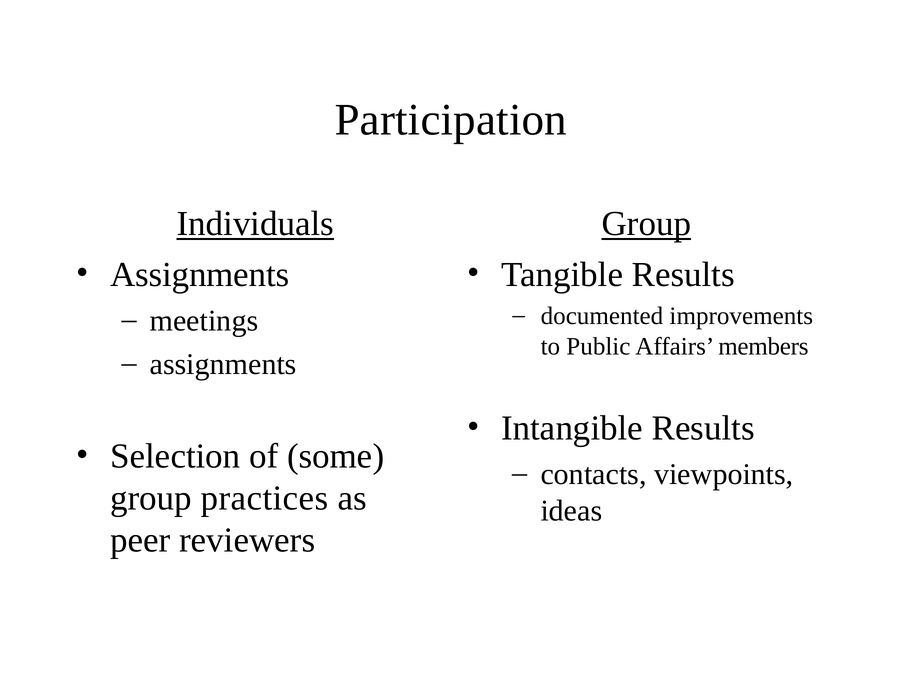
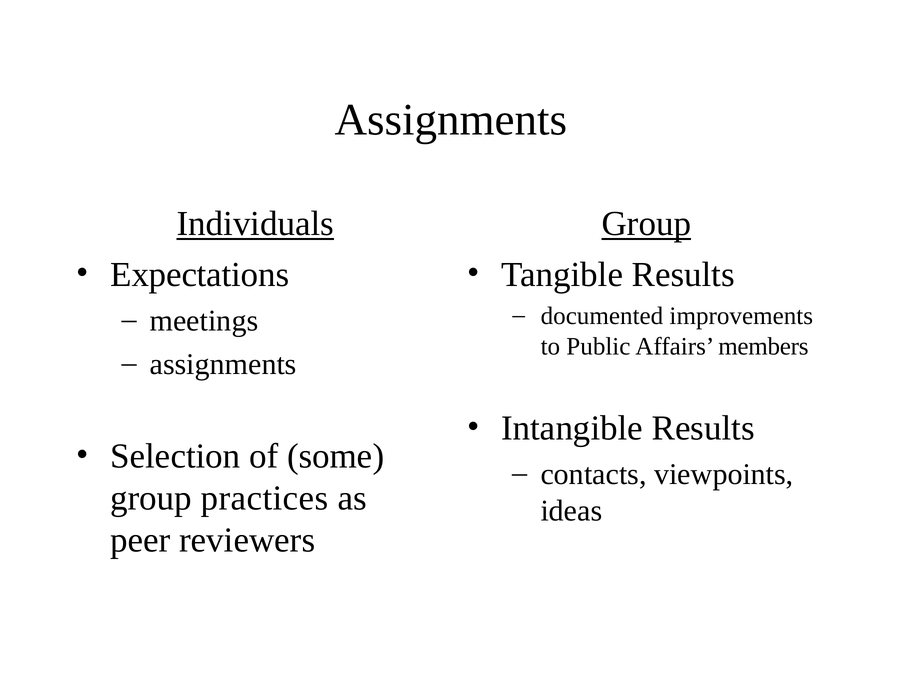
Participation at (451, 120): Participation -> Assignments
Assignments at (200, 274): Assignments -> Expectations
